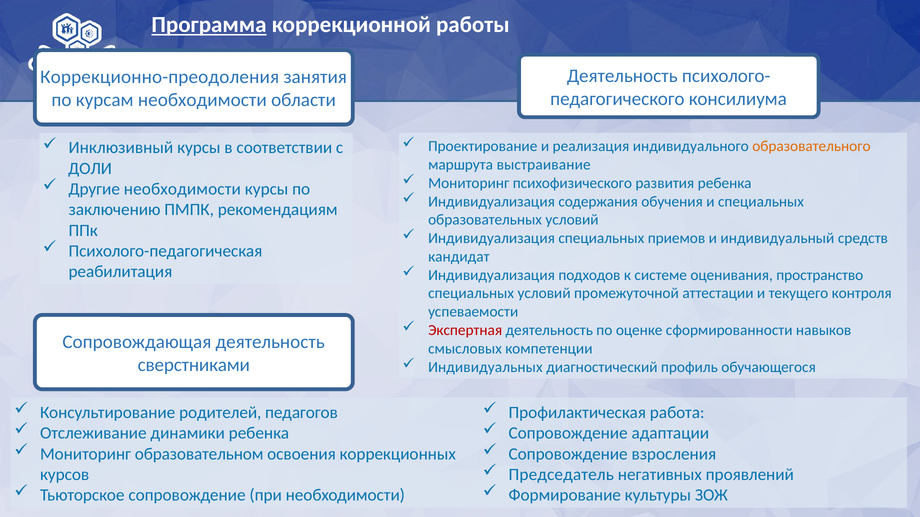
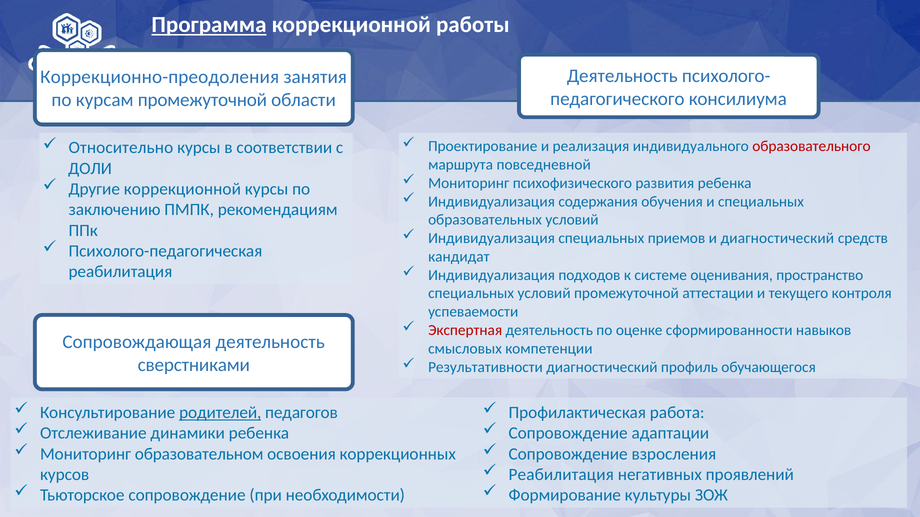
курсам необходимости: необходимости -> промежуточной
образовательного colour: orange -> red
Инклюзивный: Инклюзивный -> Относительно
выстраивание: выстраивание -> повседневной
Другие необходимости: необходимости -> коррекционной
и индивидуальный: индивидуальный -> диагностический
Индивидуальных: Индивидуальных -> Результативности
родителей underline: none -> present
Председатель at (561, 475): Председатель -> Реабилитация
